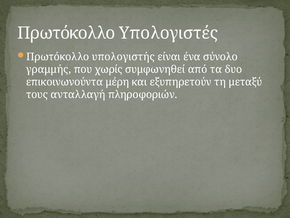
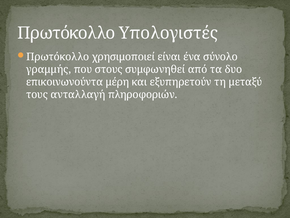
υπολογιστής: υπολογιστής -> χρησιμοποιεί
χωρίς: χωρίς -> στους
